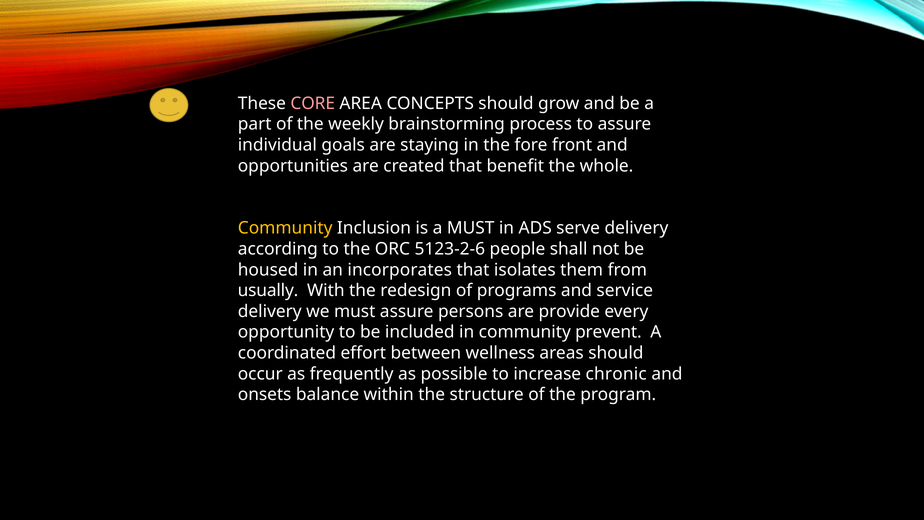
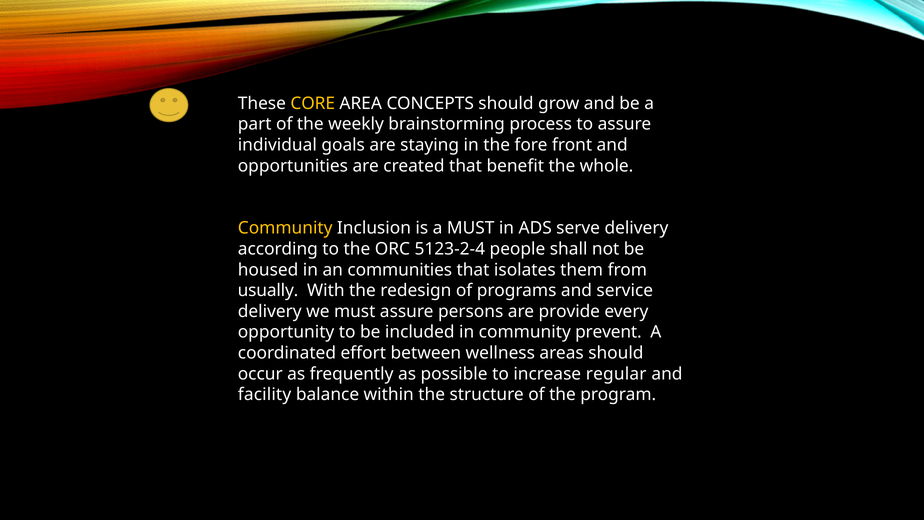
CORE colour: pink -> yellow
5123-2-6: 5123-2-6 -> 5123-2-4
incorporates: incorporates -> communities
chronic: chronic -> regular
onsets: onsets -> facility
